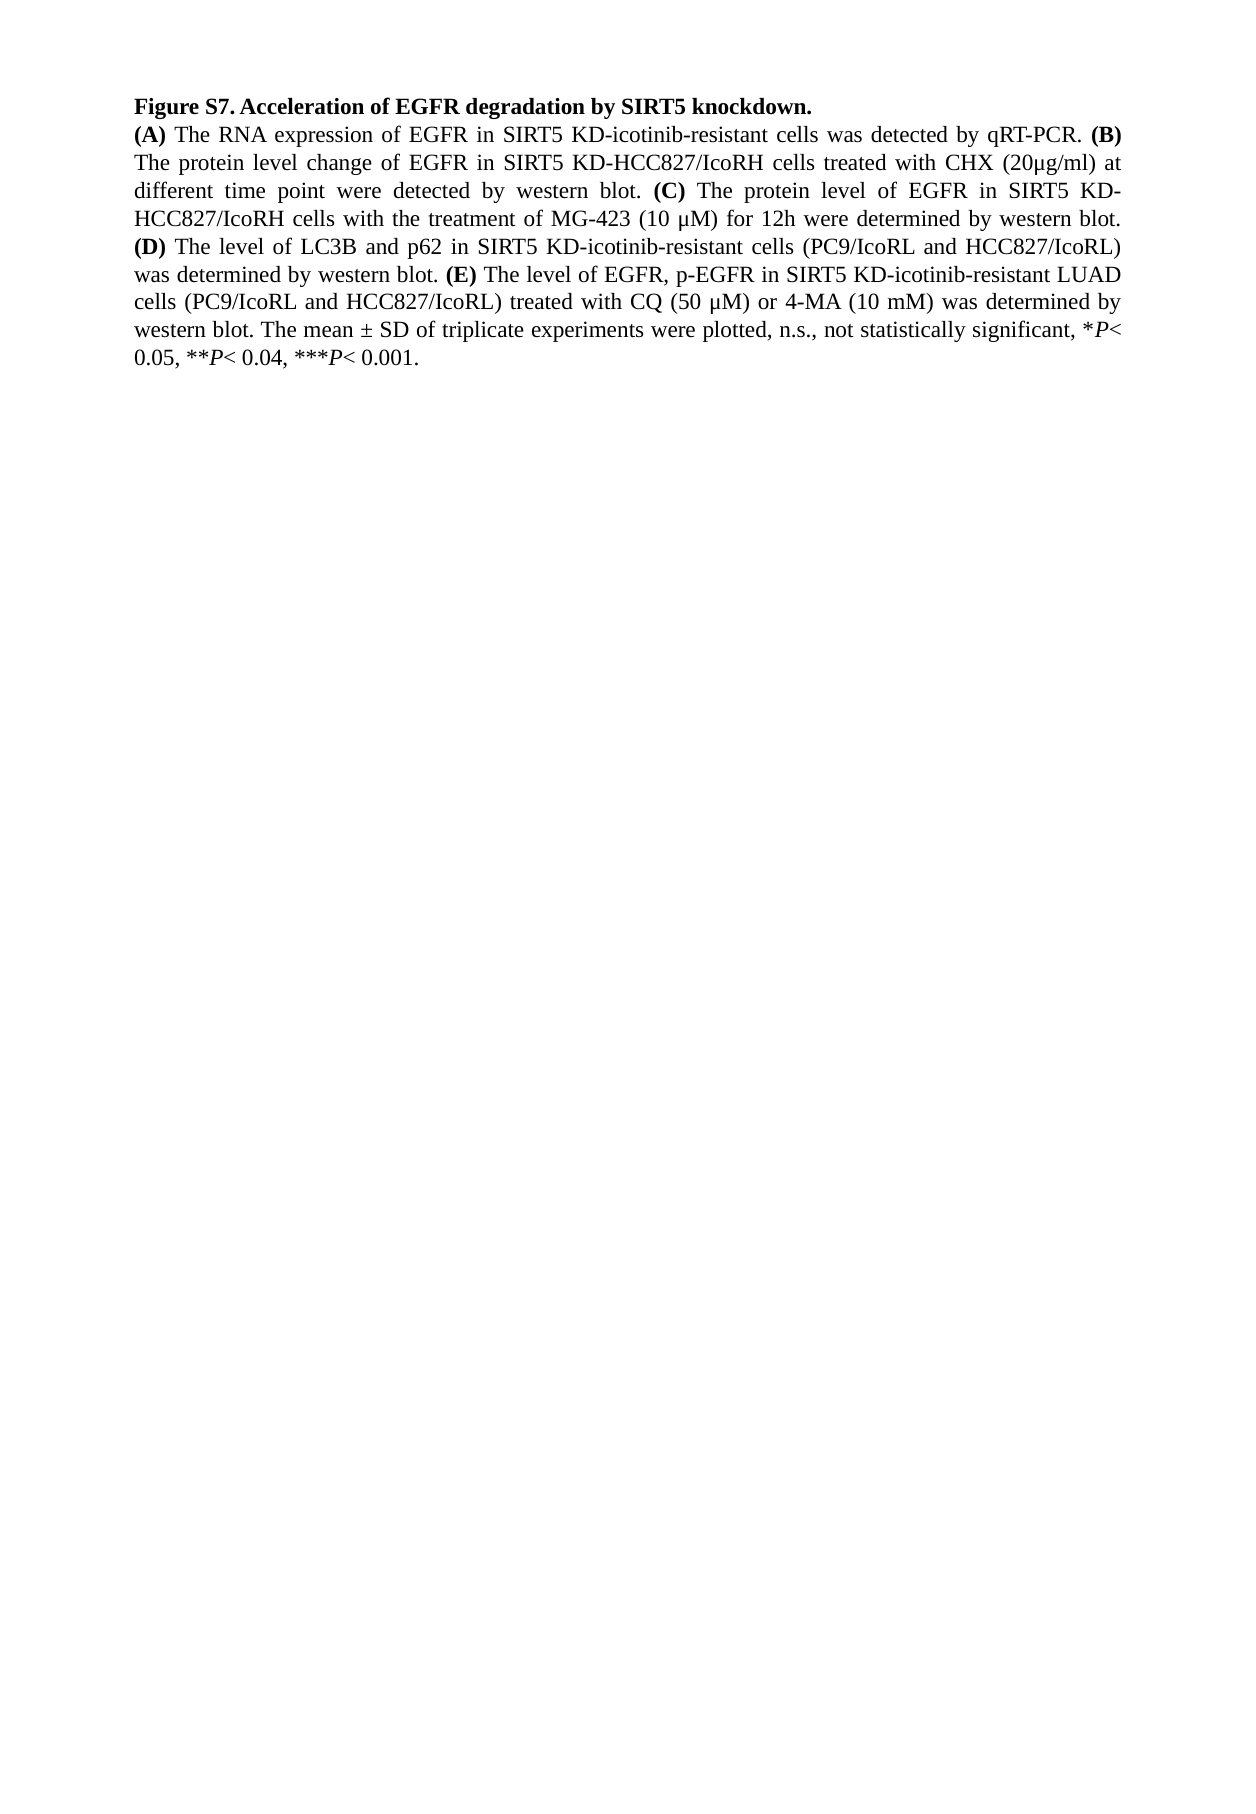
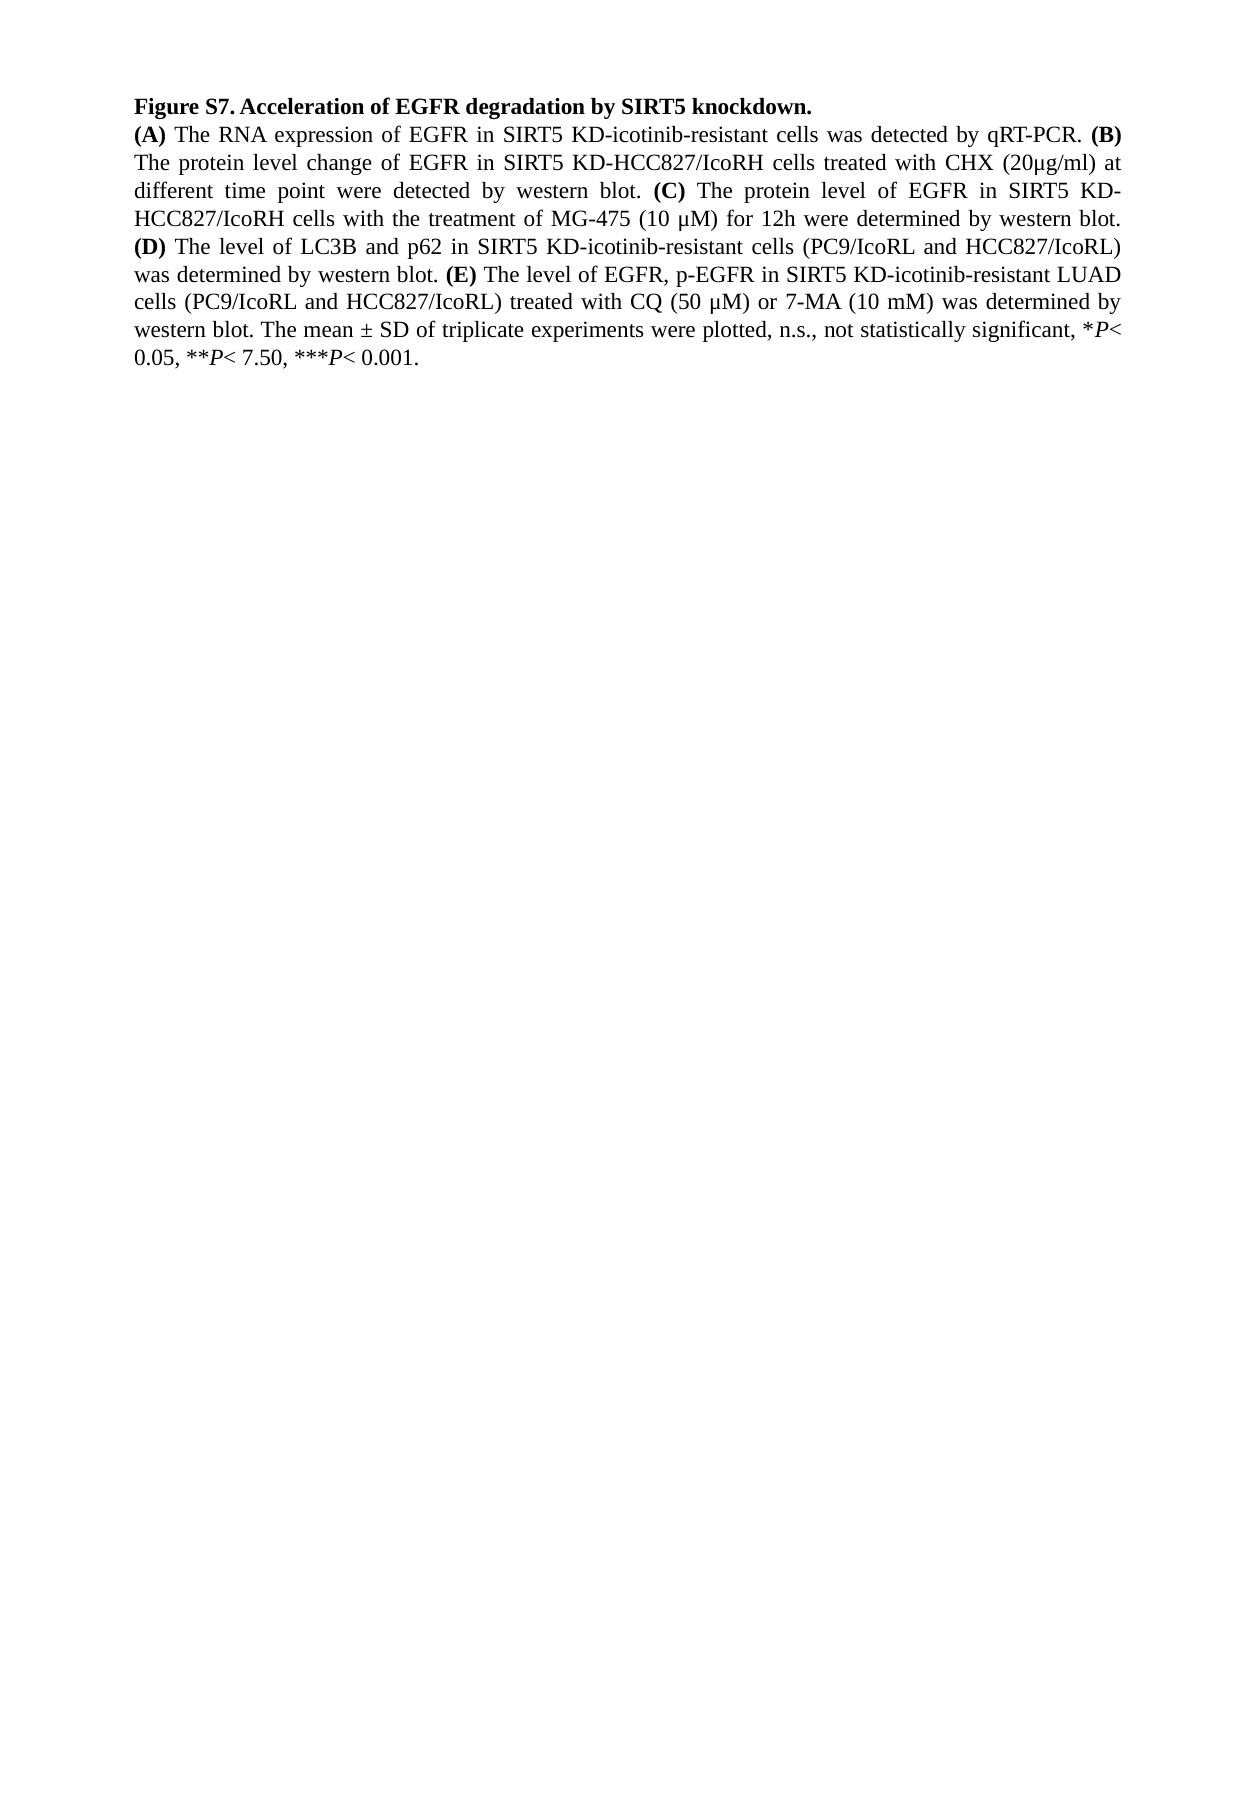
MG-423: MG-423 -> MG-475
4-MA: 4-MA -> 7-MA
0.04: 0.04 -> 7.50
